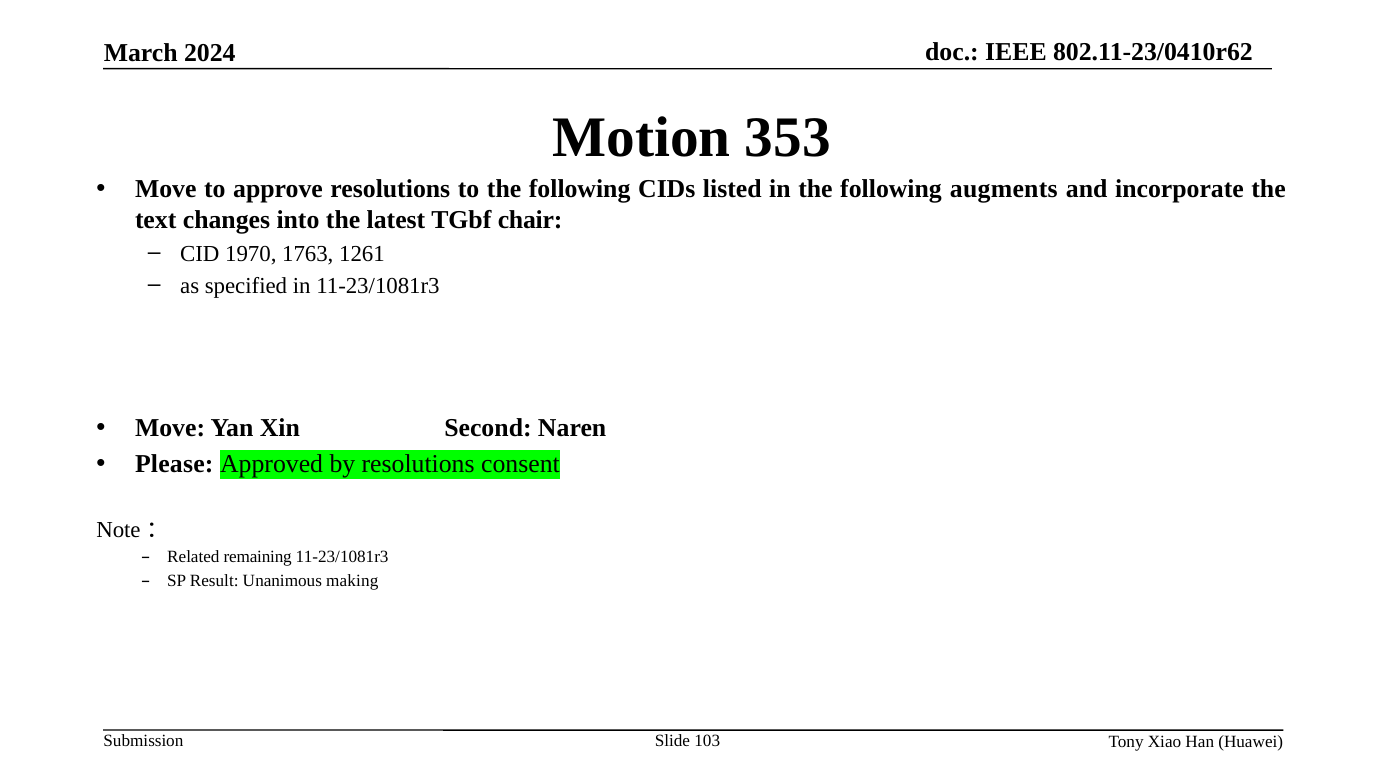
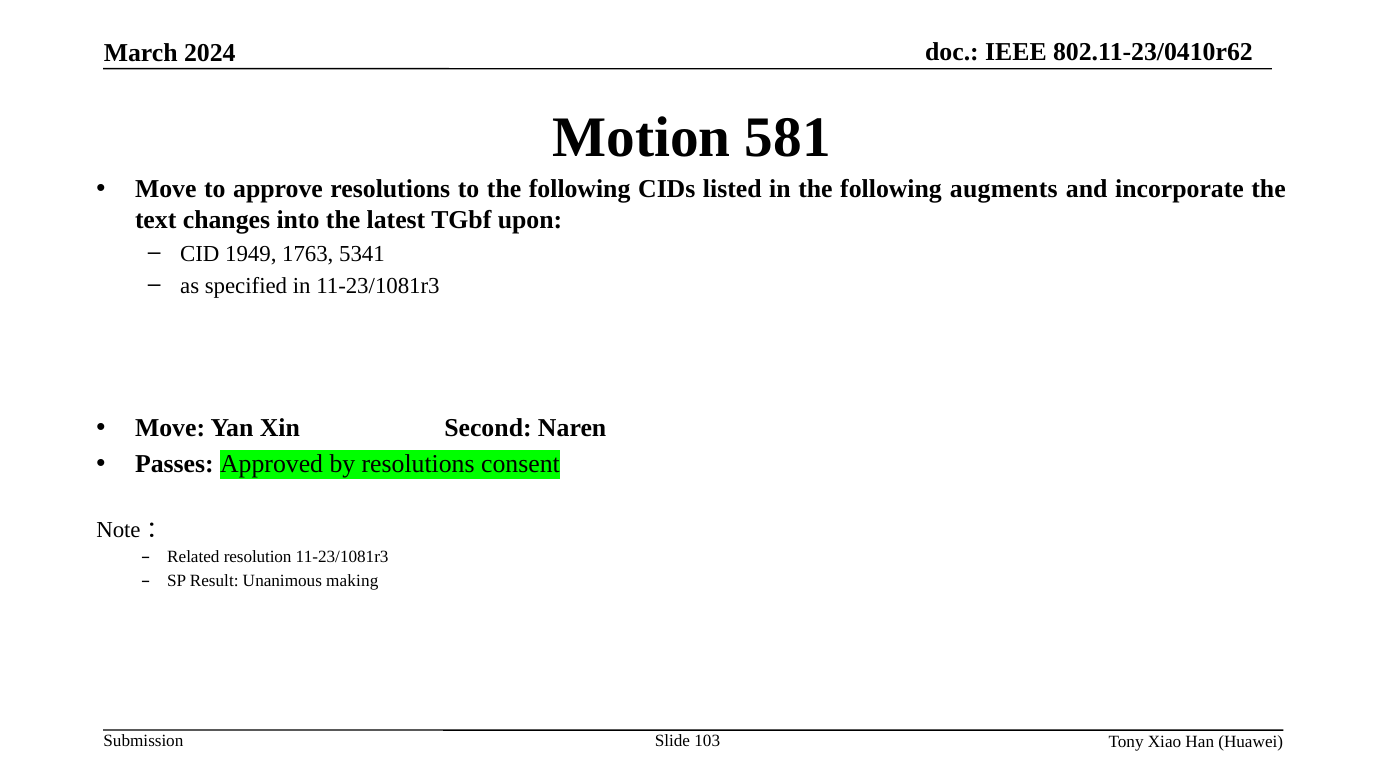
353: 353 -> 581
chair: chair -> upon
1970: 1970 -> 1949
1261: 1261 -> 5341
Please: Please -> Passes
remaining: remaining -> resolution
